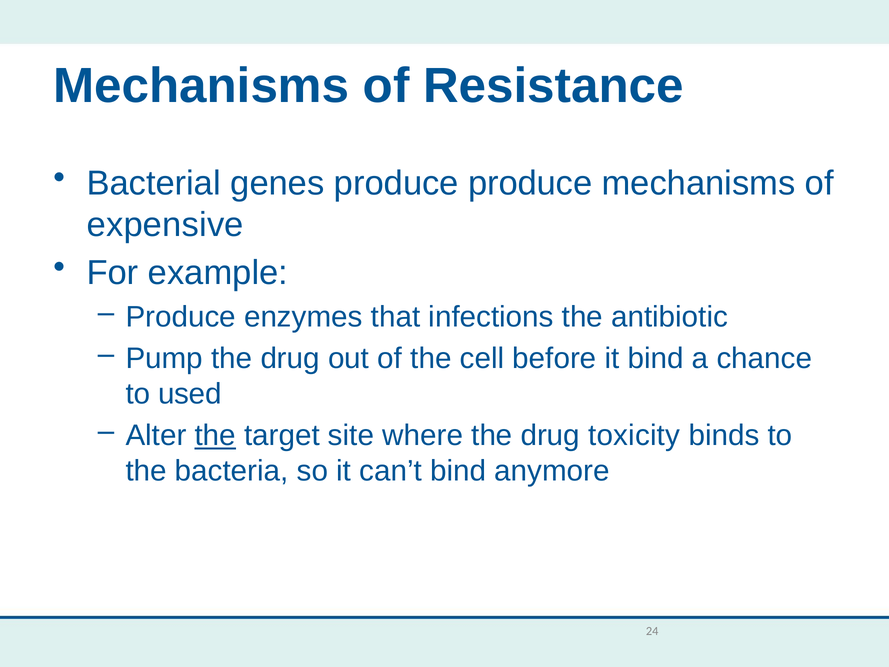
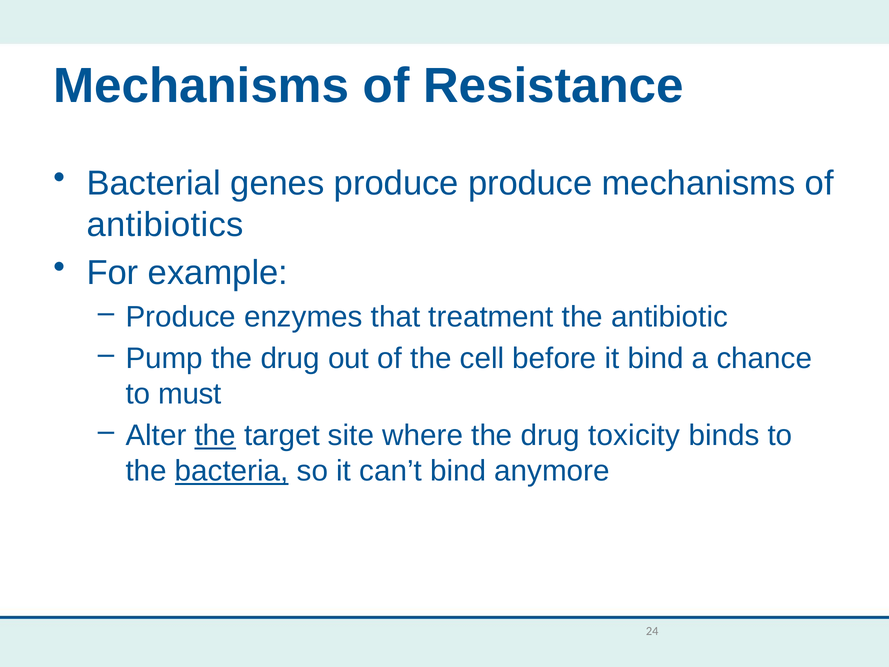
expensive: expensive -> antibiotics
infections: infections -> treatment
used: used -> must
bacteria underline: none -> present
